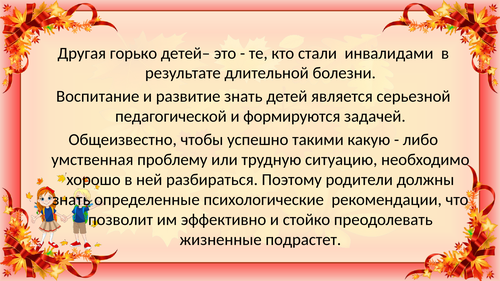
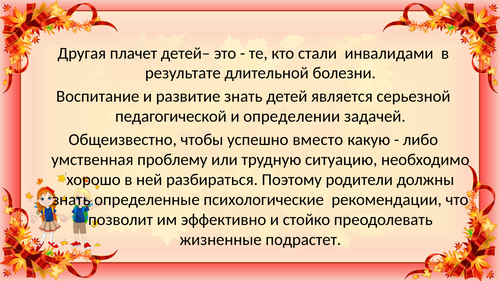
горько: горько -> плачет
формируются: формируются -> определении
такими: такими -> вместо
